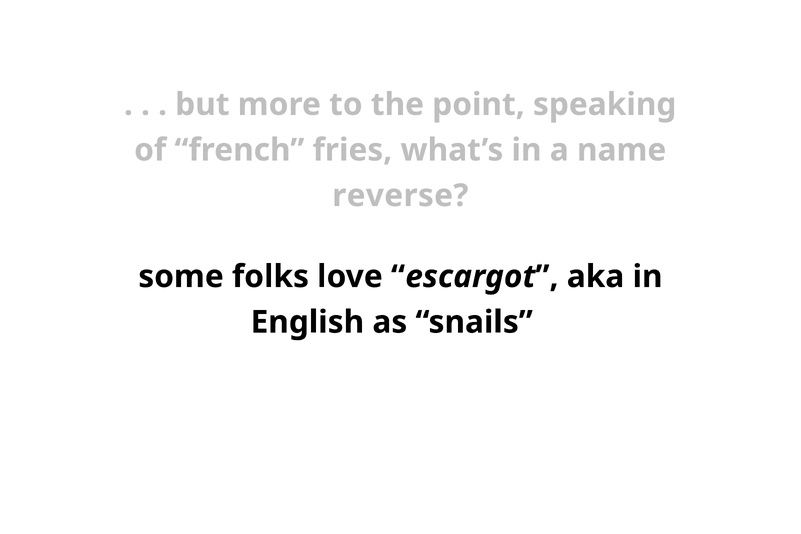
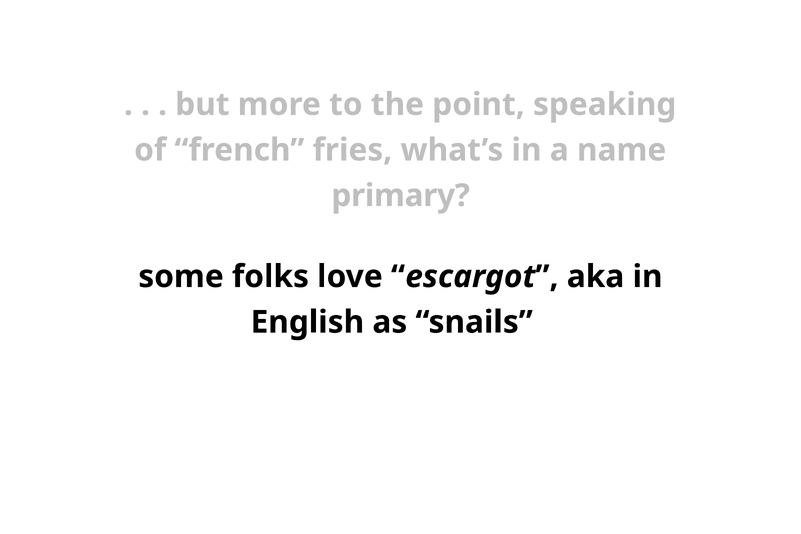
reverse: reverse -> primary
